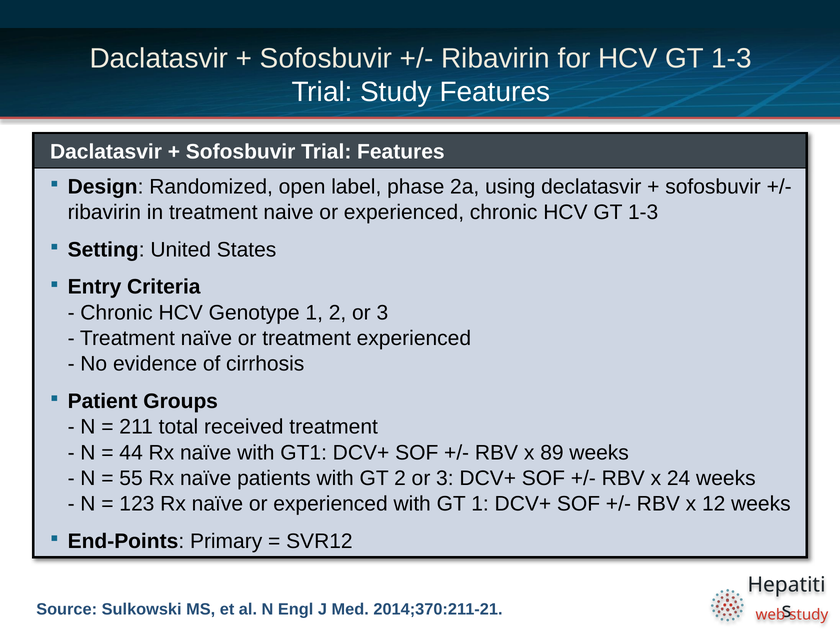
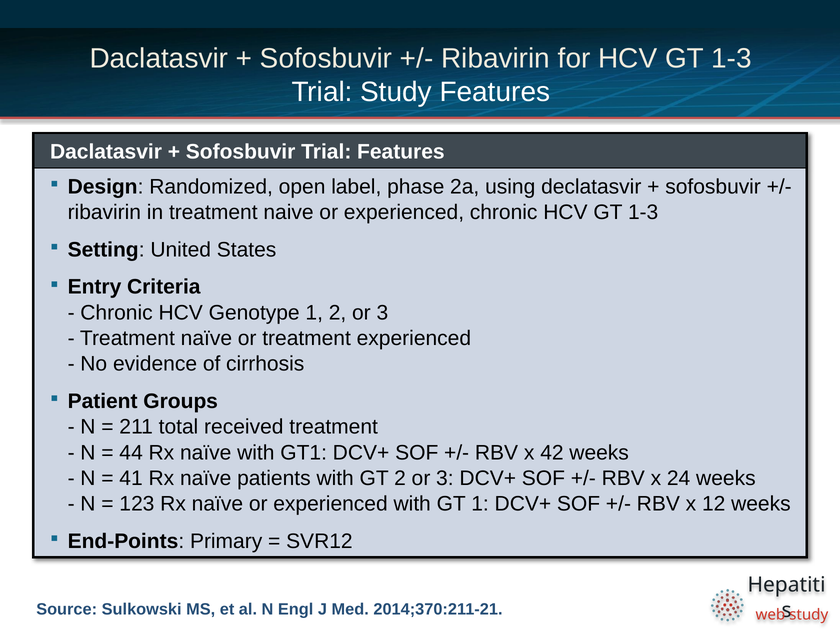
89: 89 -> 42
55: 55 -> 41
